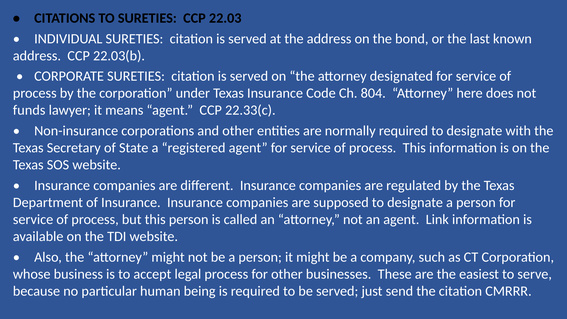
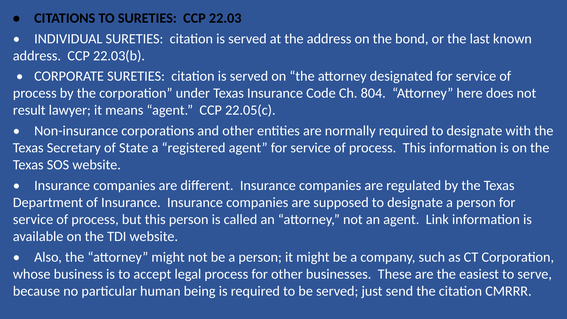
funds: funds -> result
22.33(c: 22.33(c -> 22.05(c
